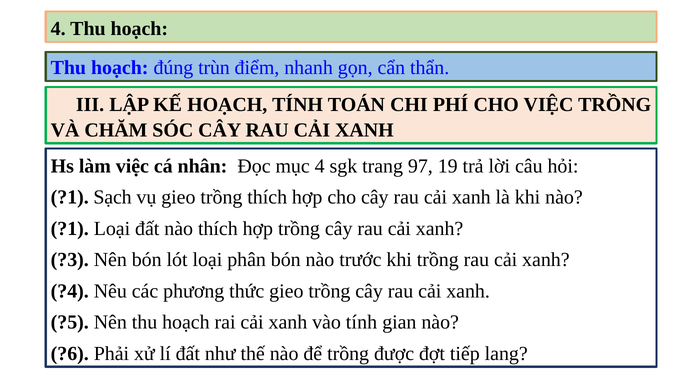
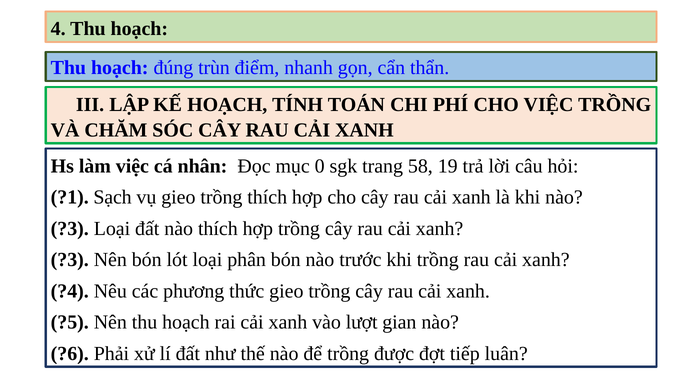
mục 4: 4 -> 0
97: 97 -> 58
?1 at (70, 229): ?1 -> ?3
vào tính: tính -> lượt
lang: lang -> luân
